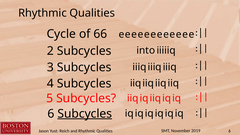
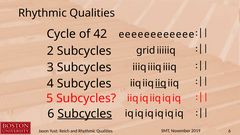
66: 66 -> 42
into: into -> grid
iiq at (161, 83) underline: none -> present
